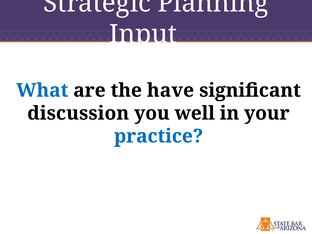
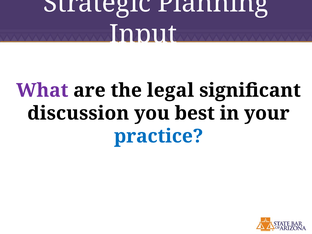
What colour: blue -> purple
have: have -> legal
well: well -> best
